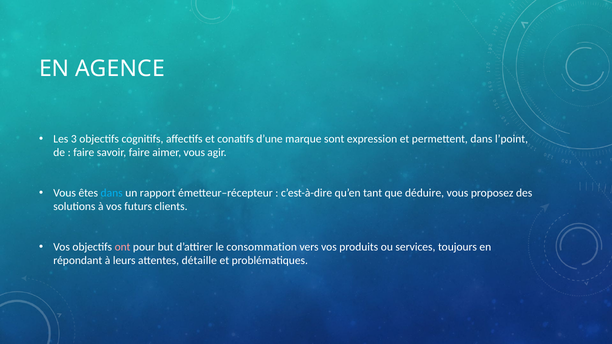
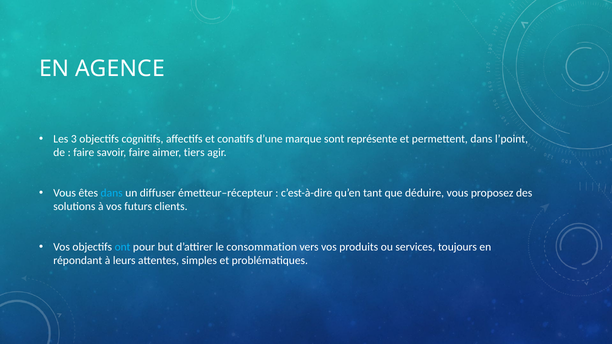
expression: expression -> représente
aimer vous: vous -> tiers
rapport: rapport -> diffuser
ont colour: pink -> light blue
détaille: détaille -> simples
